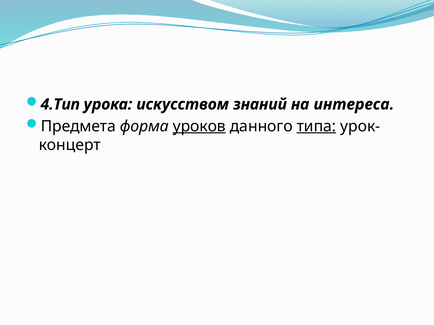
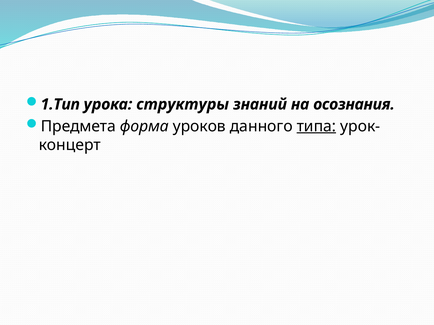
4.Тип: 4.Тип -> 1.Тип
искусством: искусством -> структуры
интереса: интереса -> осознания
уроков underline: present -> none
